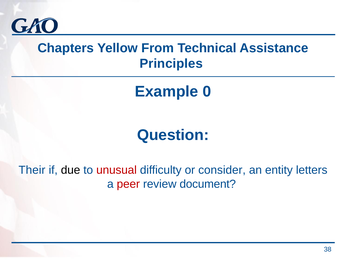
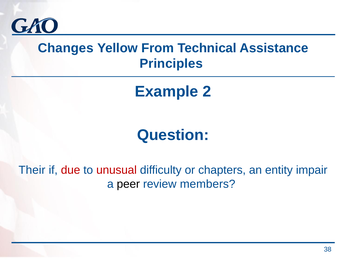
Chapters: Chapters -> Changes
0: 0 -> 2
due colour: black -> red
consider: consider -> chapters
letters: letters -> impair
peer colour: red -> black
document: document -> members
